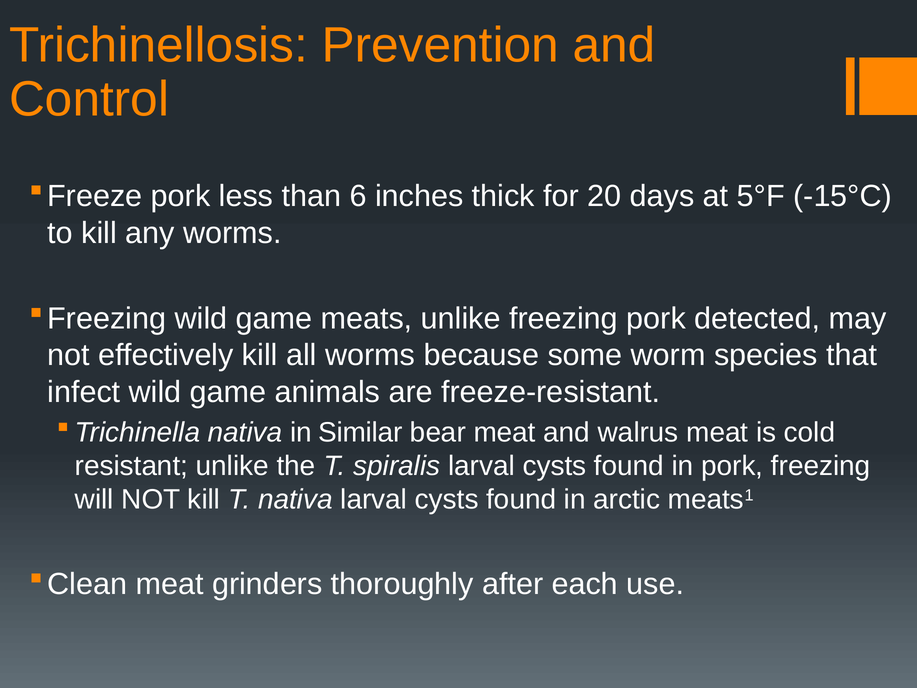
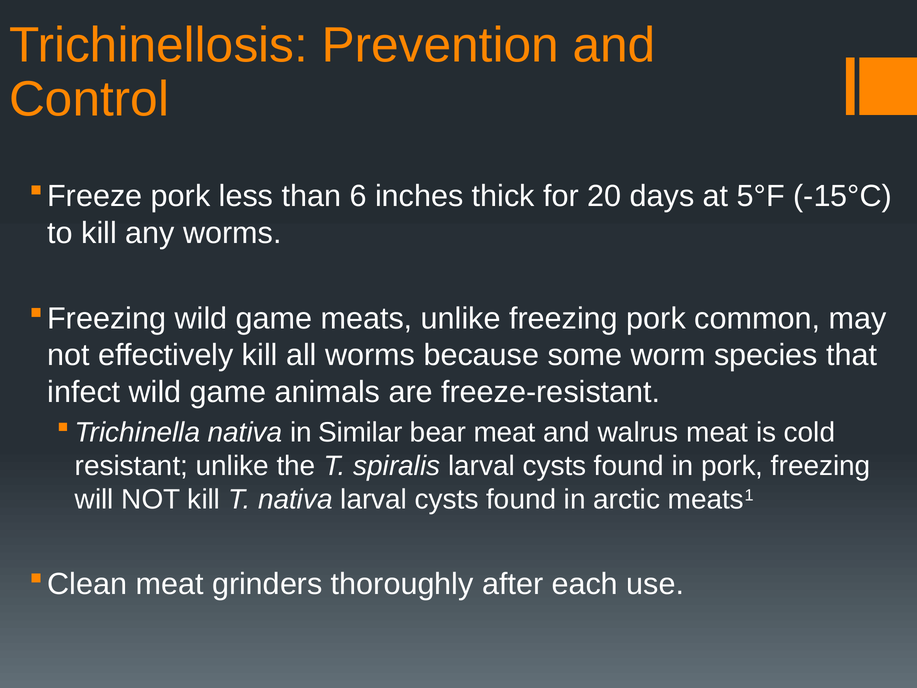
detected: detected -> common
